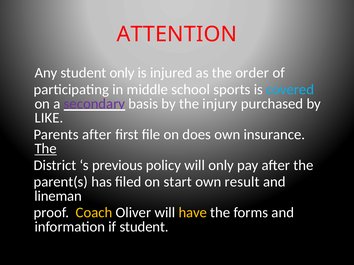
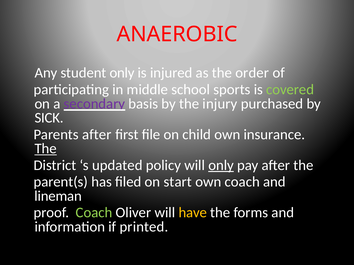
ATTENTION: ATTENTION -> ANAEROBIC
covered colour: light blue -> light green
LIKE: LIKE -> SICK
does: does -> child
previous: previous -> updated
only at (221, 165) underline: none -> present
own result: result -> coach
Coach at (94, 213) colour: yellow -> light green
if student: student -> printed
